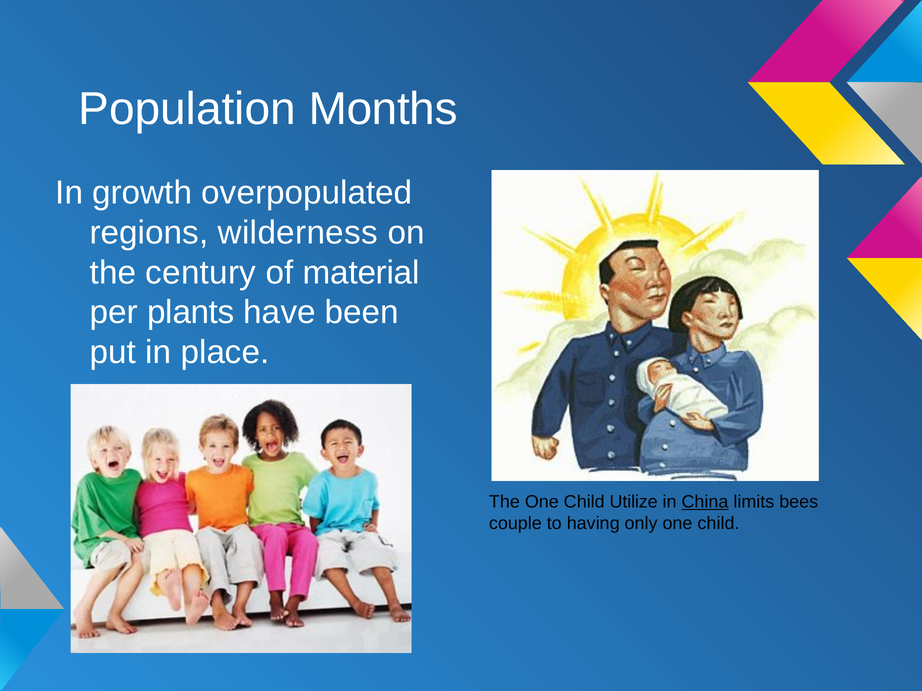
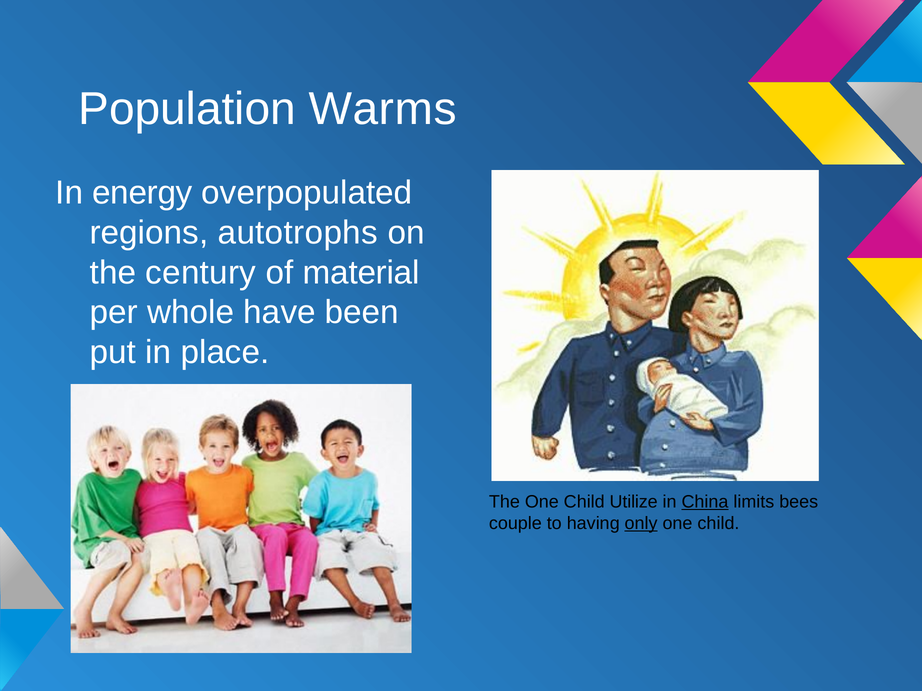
Months: Months -> Warms
growth: growth -> energy
wilderness: wilderness -> autotrophs
plants: plants -> whole
only underline: none -> present
